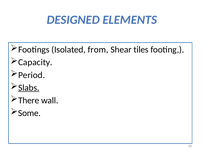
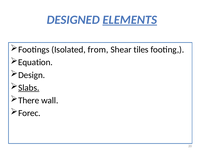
ELEMENTS underline: none -> present
Capacity: Capacity -> Equation
Period: Period -> Design
Some: Some -> Forec
